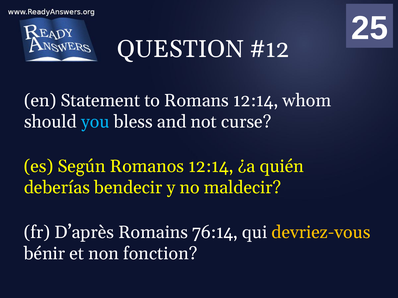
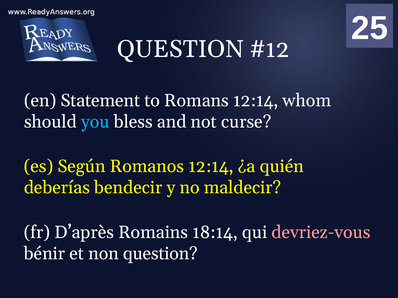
76:14: 76:14 -> 18:14
devriez-vous colour: yellow -> pink
non fonction: fonction -> question
